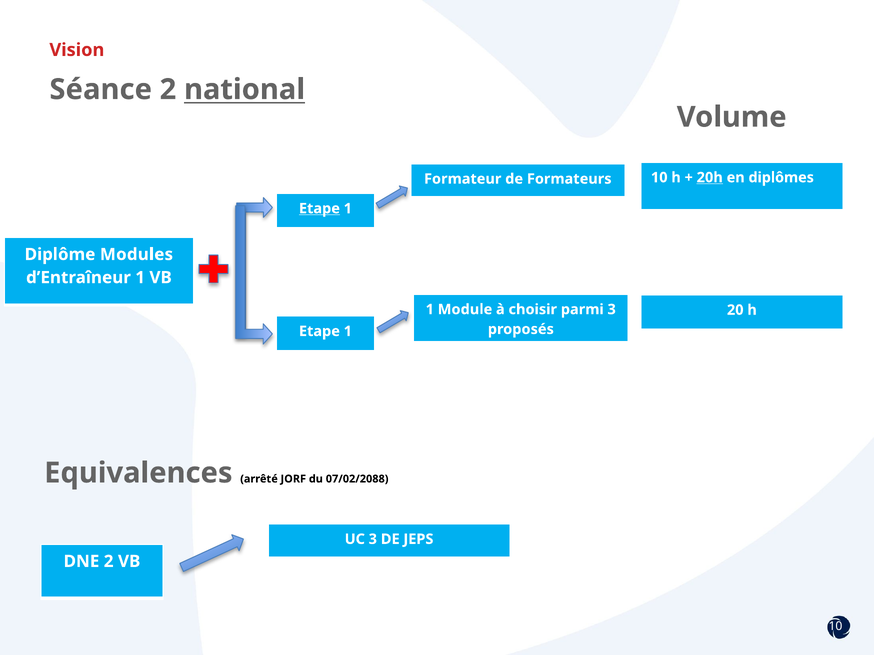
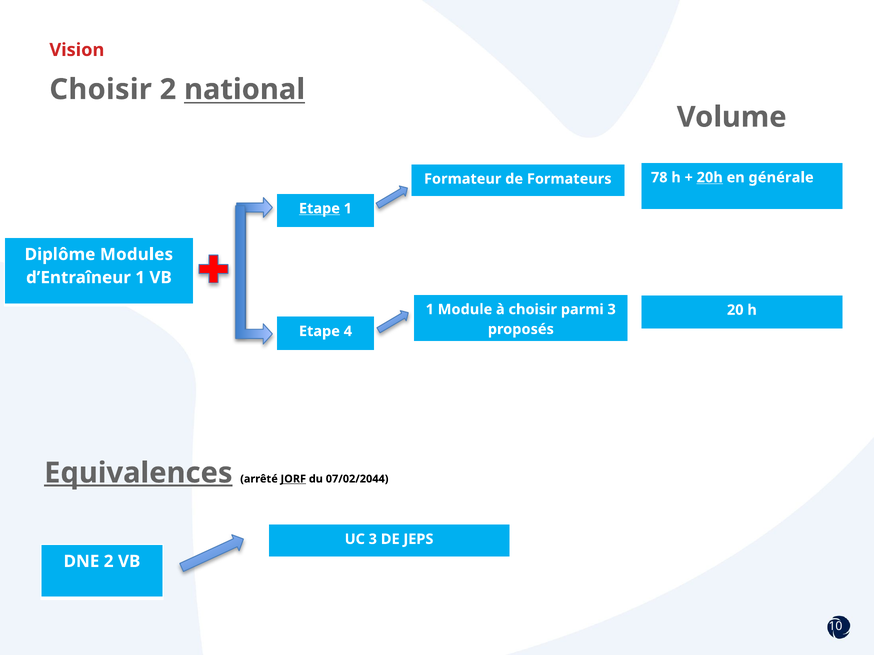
Séance at (101, 90): Séance -> Choisir
Formateurs 10: 10 -> 78
diplômes: diplômes -> générale
1 at (348, 332): 1 -> 4
Equivalences underline: none -> present
JORF underline: none -> present
07/02/2088: 07/02/2088 -> 07/02/2044
